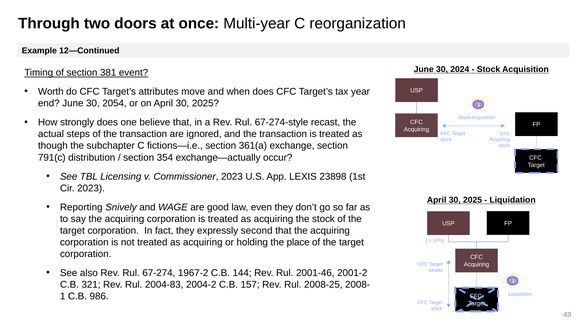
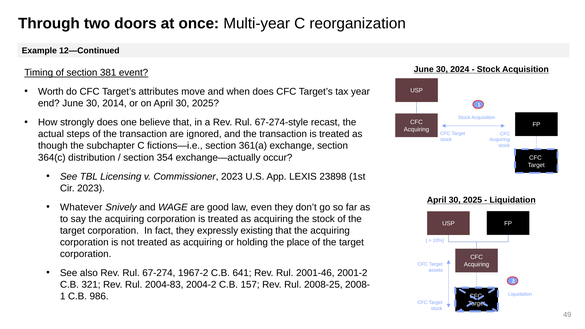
2054: 2054 -> 2014
791(c: 791(c -> 364(c
Reporting: Reporting -> Whatever
second: second -> existing
144: 144 -> 641
